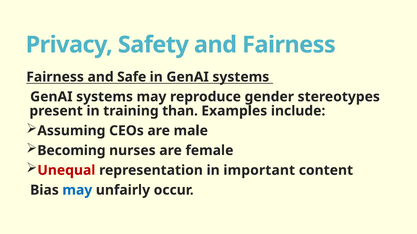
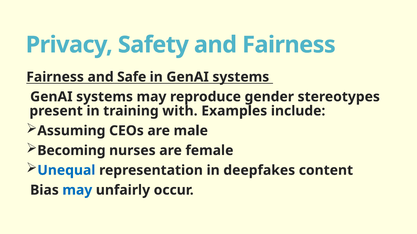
than: than -> with
Unequal colour: red -> blue
important: important -> deepfakes
